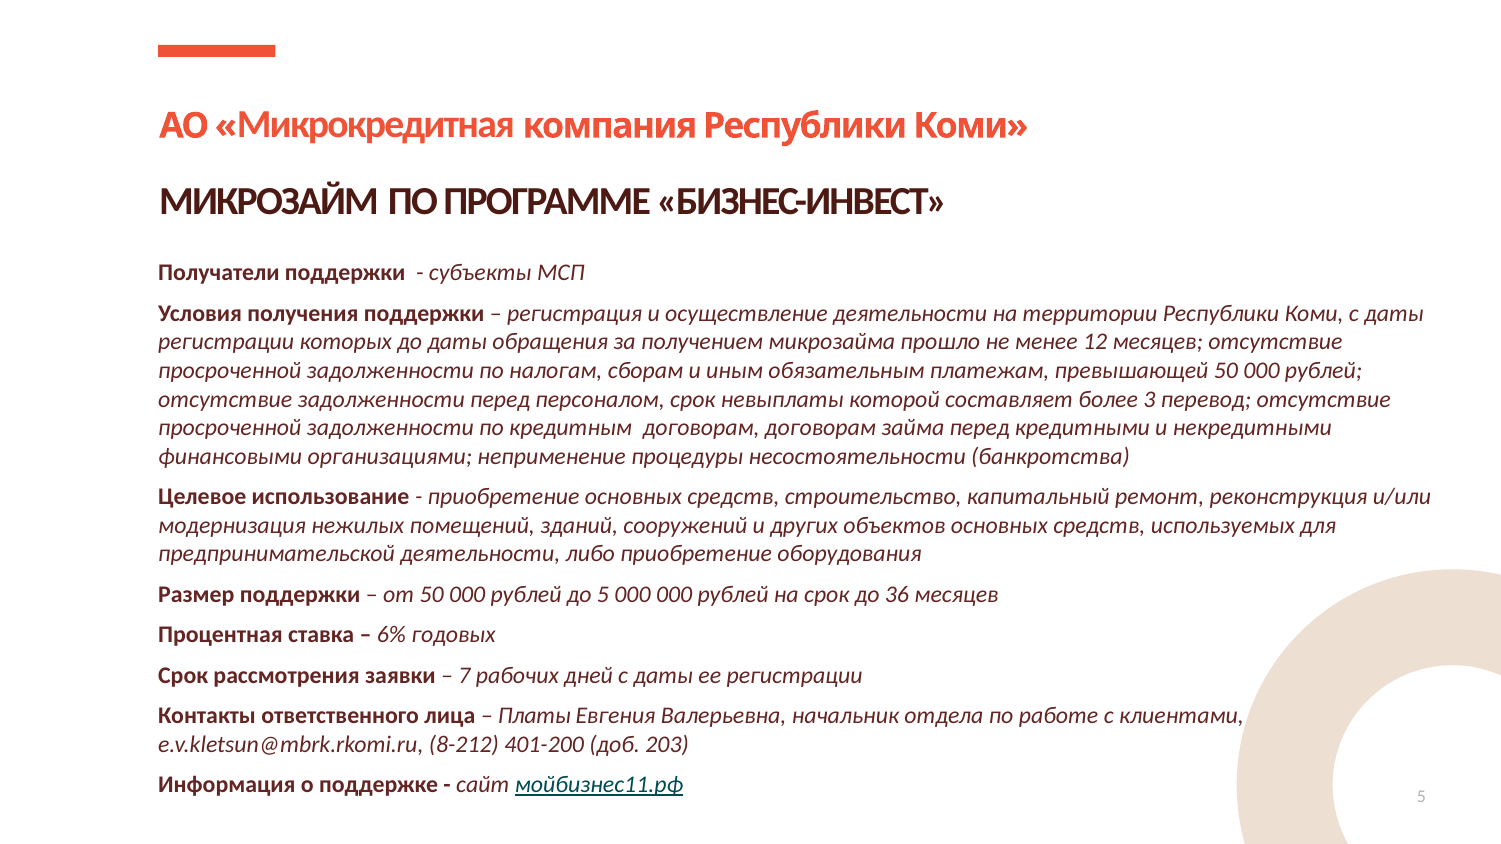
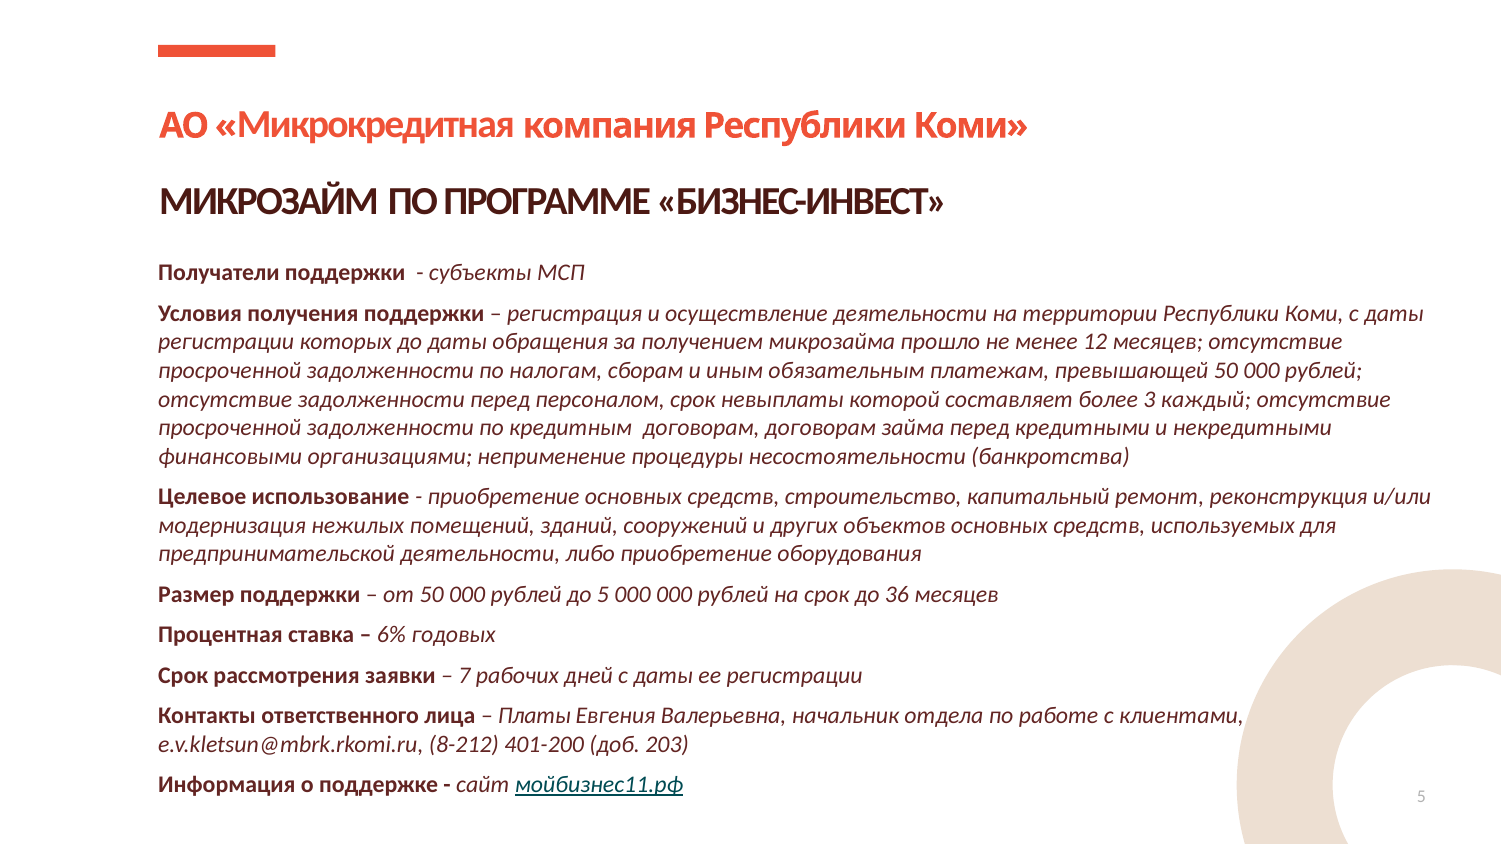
перевод: перевод -> каждый
